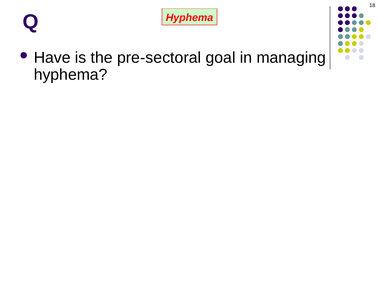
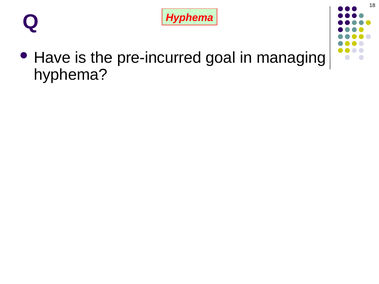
pre-sectoral: pre-sectoral -> pre-incurred
